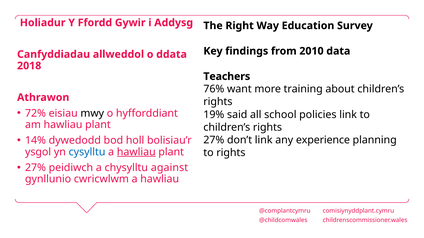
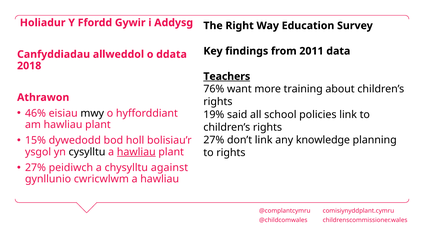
2010: 2010 -> 2011
Teachers underline: none -> present
72%: 72% -> 46%
14%: 14% -> 15%
experience: experience -> knowledge
cysylltu colour: blue -> black
